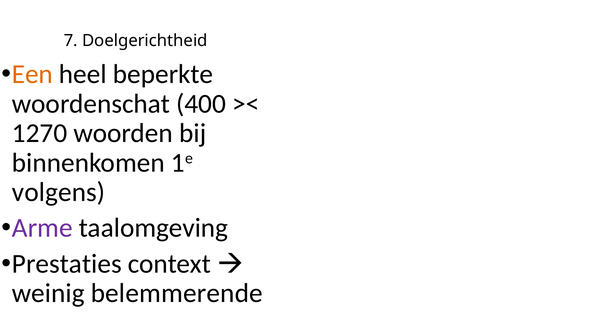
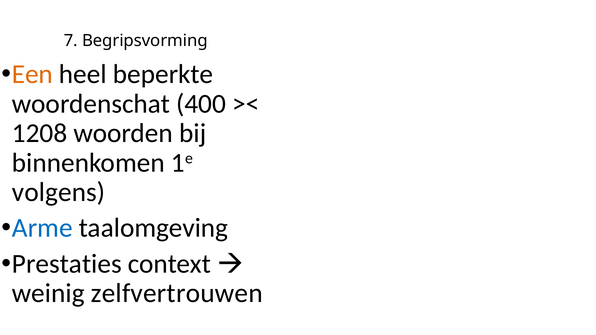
Doelgerichtheid: Doelgerichtheid -> Begripsvorming
1270: 1270 -> 1208
Arme colour: purple -> blue
belemmerende: belemmerende -> zelfvertrouwen
